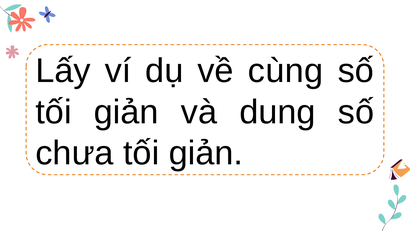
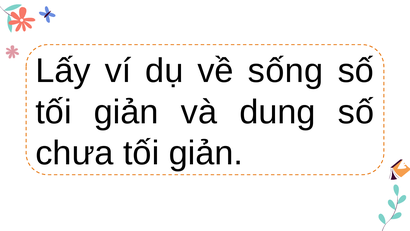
cùng: cùng -> sống
